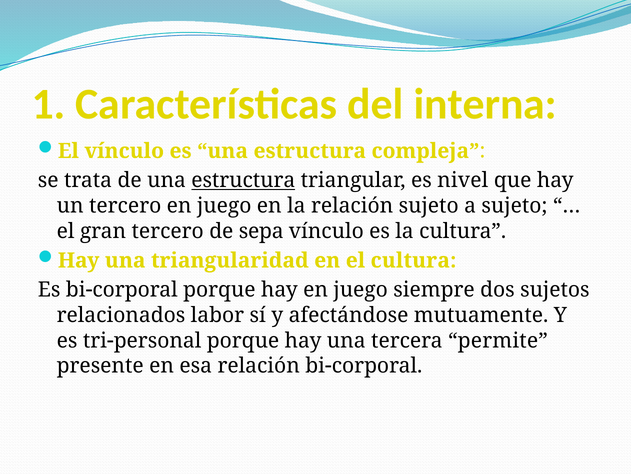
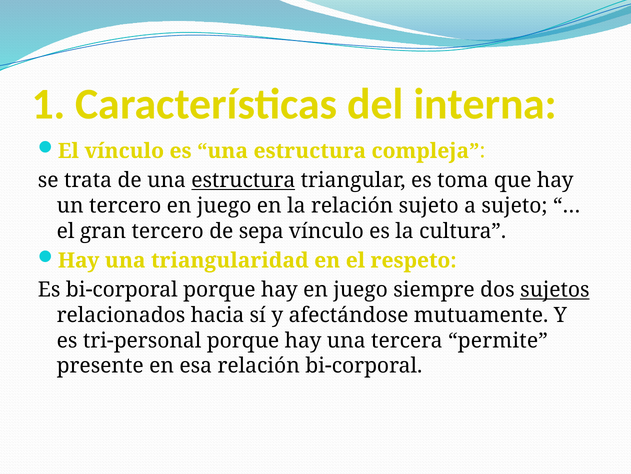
nivel: nivel -> toma
el cultura: cultura -> respeto
sujetos underline: none -> present
labor: labor -> hacia
